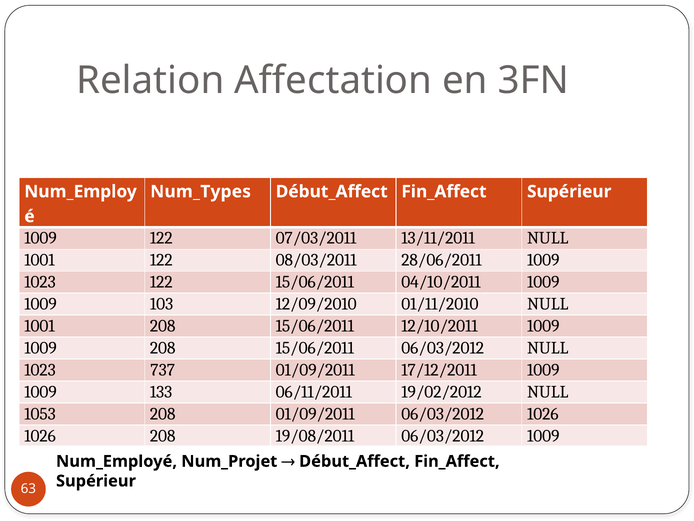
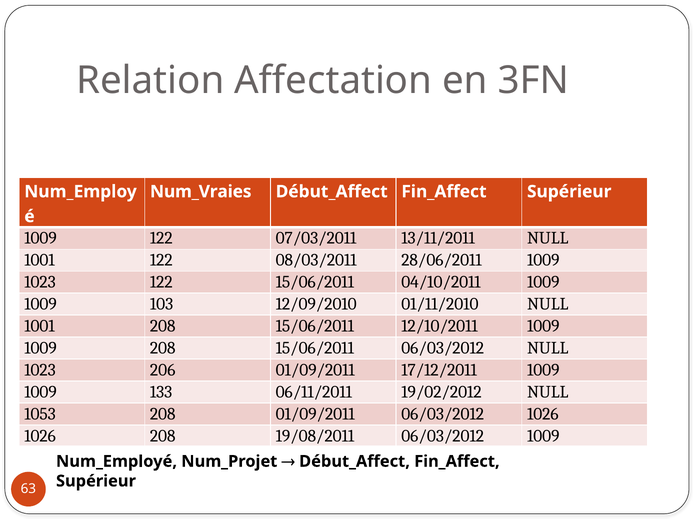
Num_Types: Num_Types -> Num_Vraies
737: 737 -> 206
